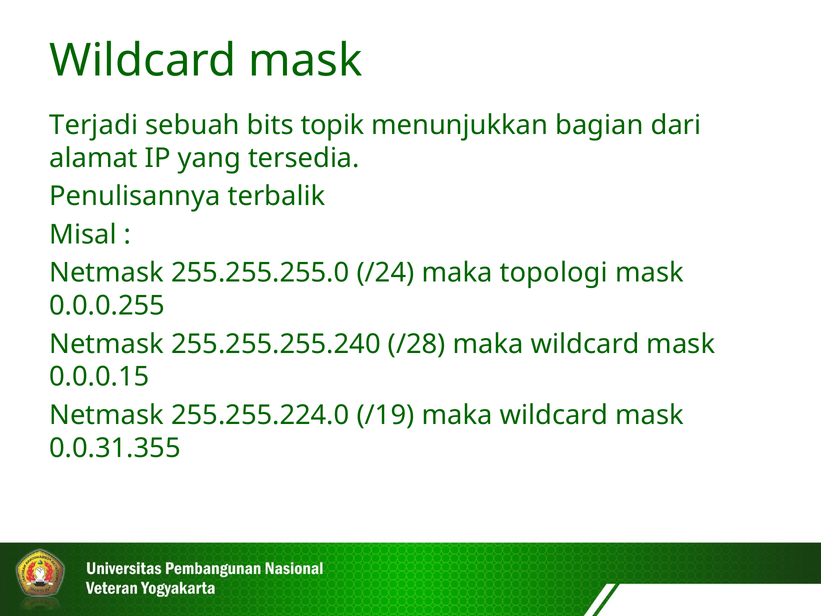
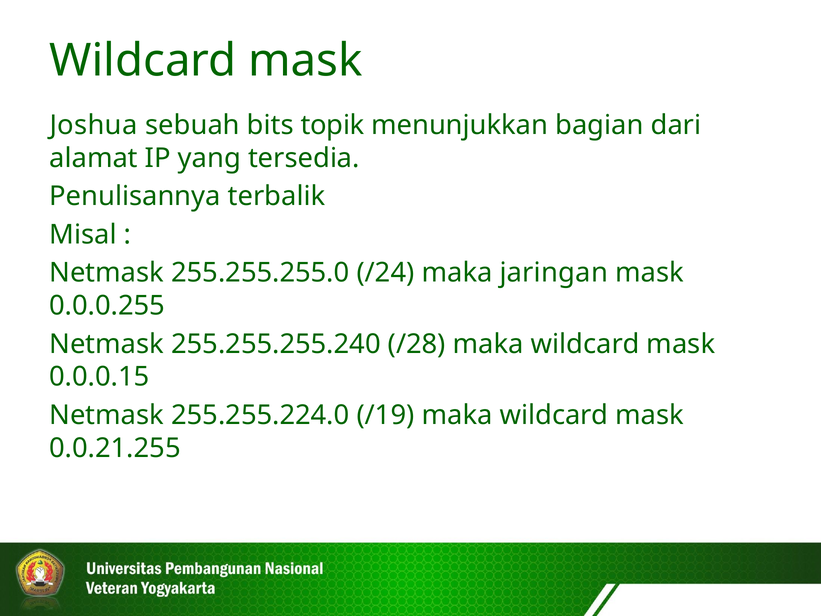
Terjadi: Terjadi -> Joshua
topologi: topologi -> jaringan
0.0.31.355: 0.0.31.355 -> 0.0.21.255
